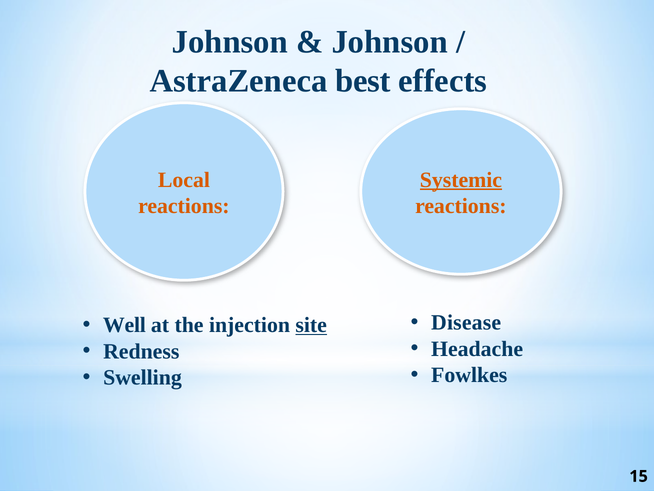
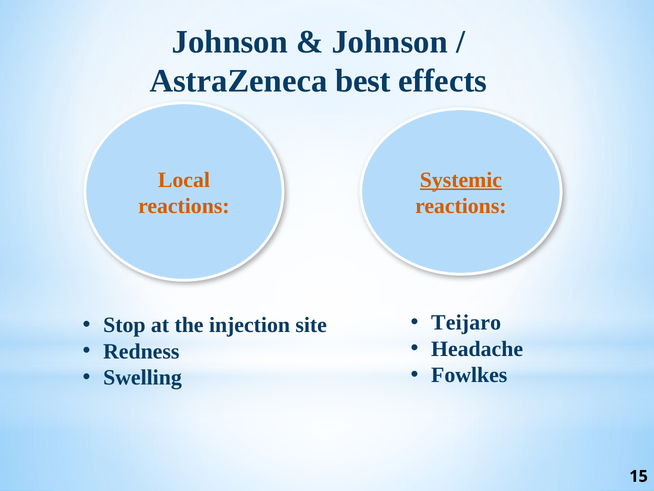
Disease: Disease -> Teijaro
Well: Well -> Stop
site underline: present -> none
